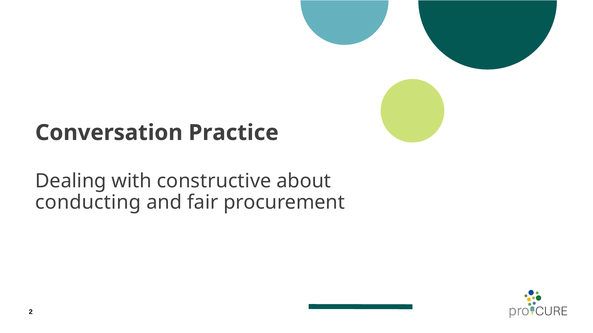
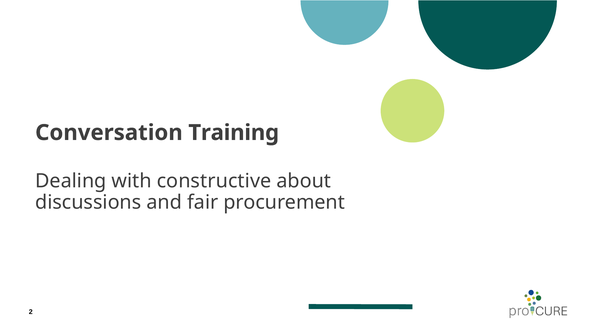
Practice: Practice -> Training
conducting: conducting -> discussions
